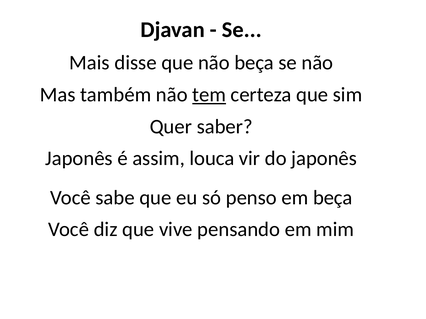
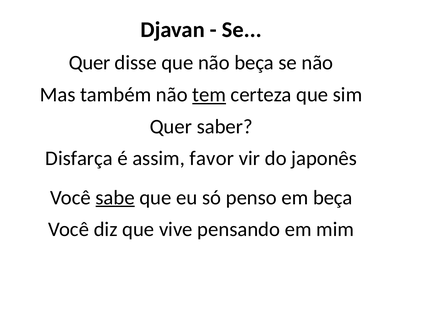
Mais at (89, 63): Mais -> Quer
Japonês at (79, 159): Japonês -> Disfarça
louca: louca -> favor
sabe underline: none -> present
